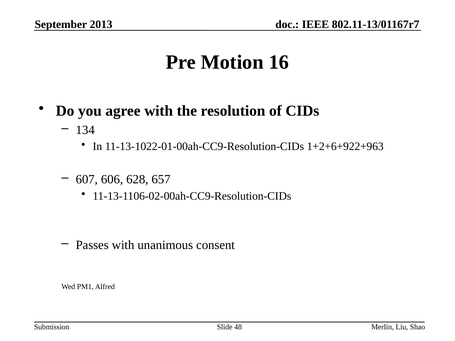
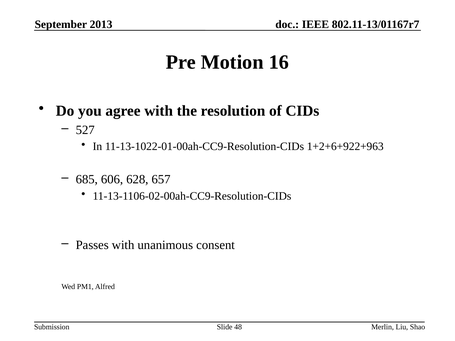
134: 134 -> 527
607: 607 -> 685
